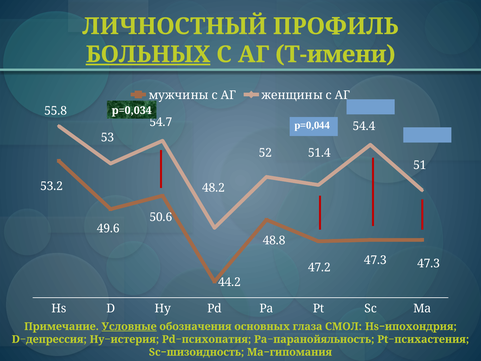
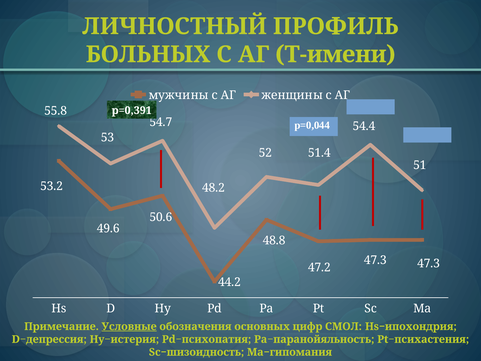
БОЛЬНЫХ underline: present -> none
р=0,034: р=0,034 -> р=0,391
глаза: глаза -> цифр
